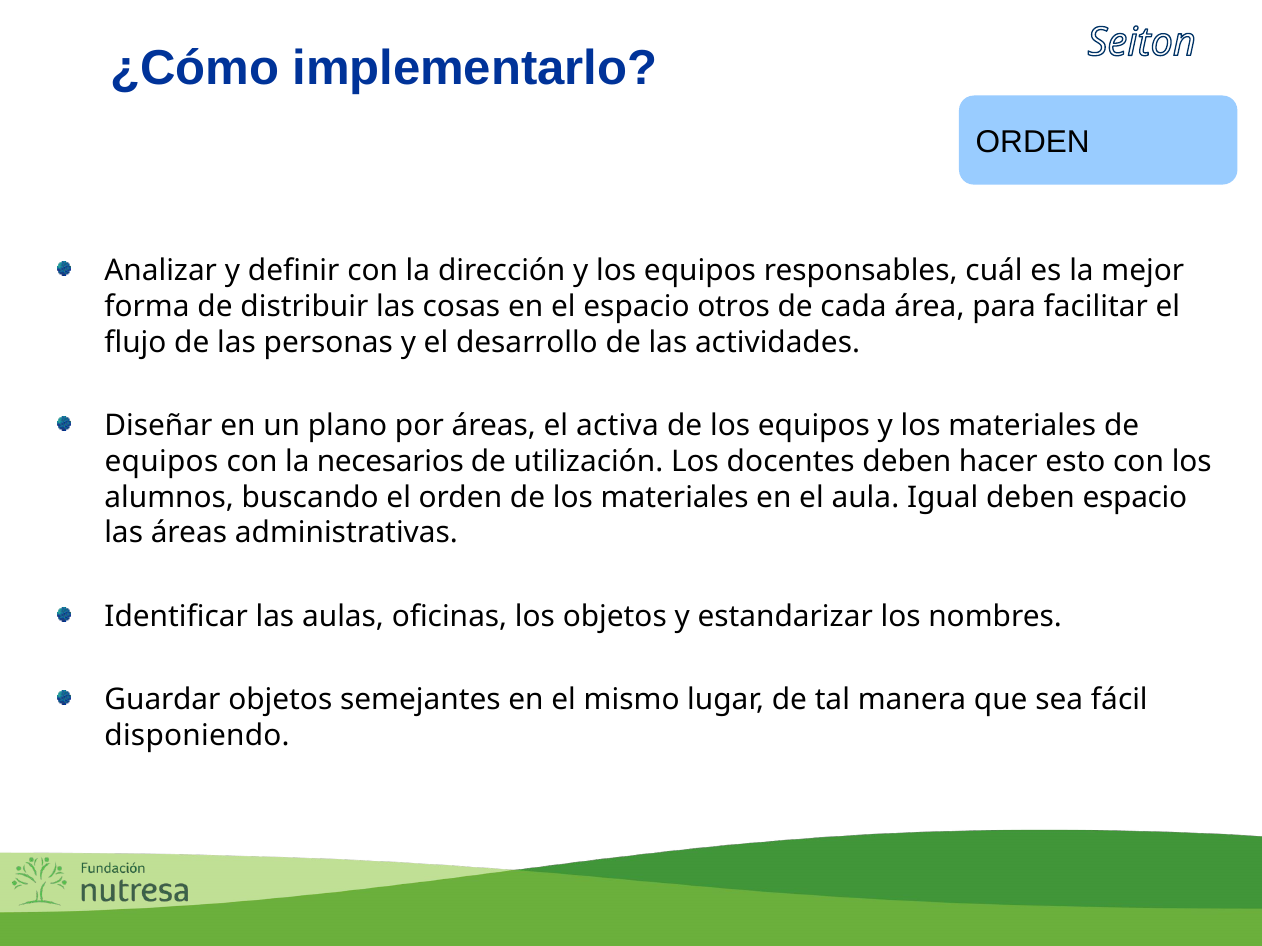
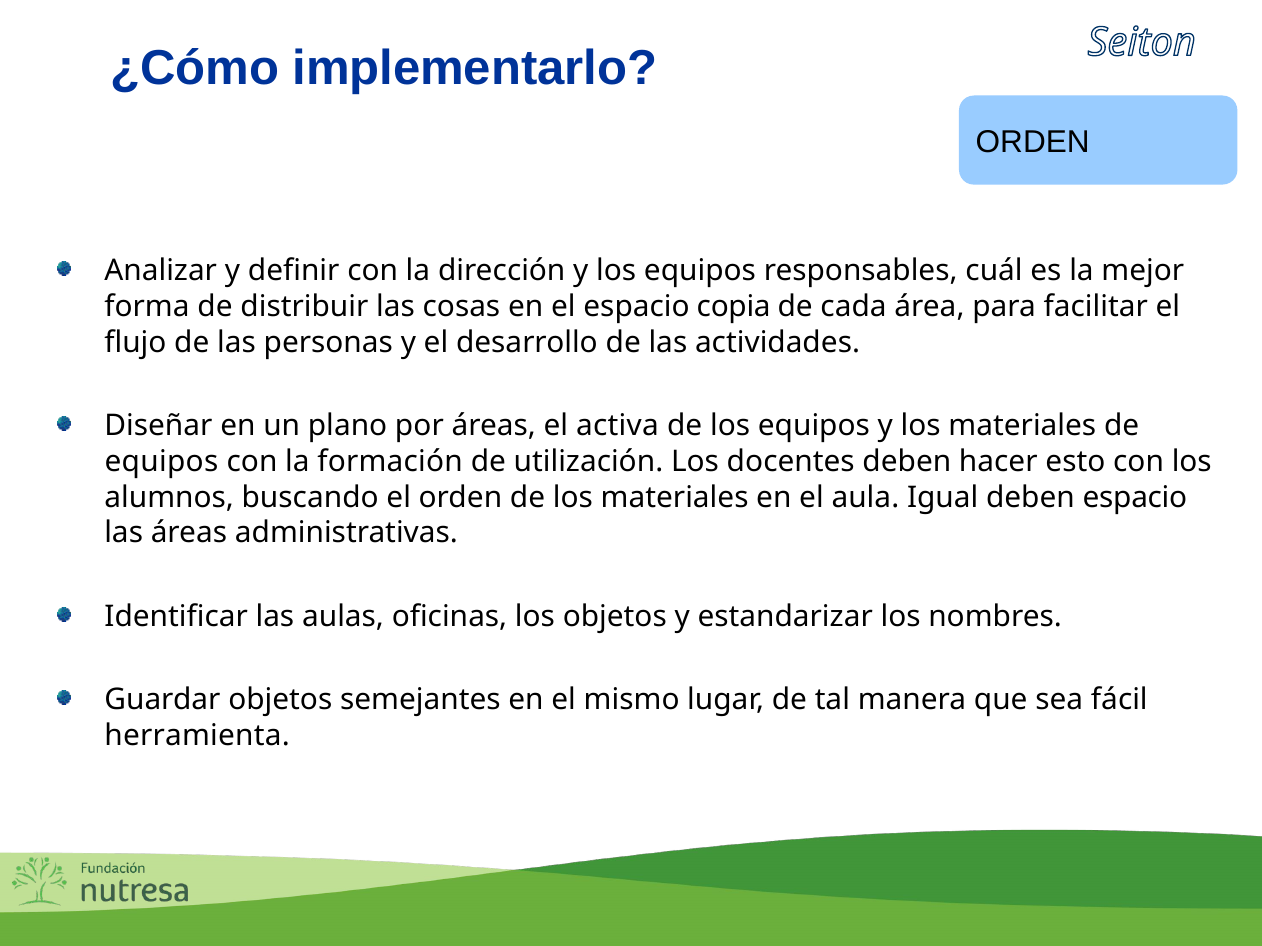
otros: otros -> copia
necesarios: necesarios -> formación
disponiendo: disponiendo -> herramienta
